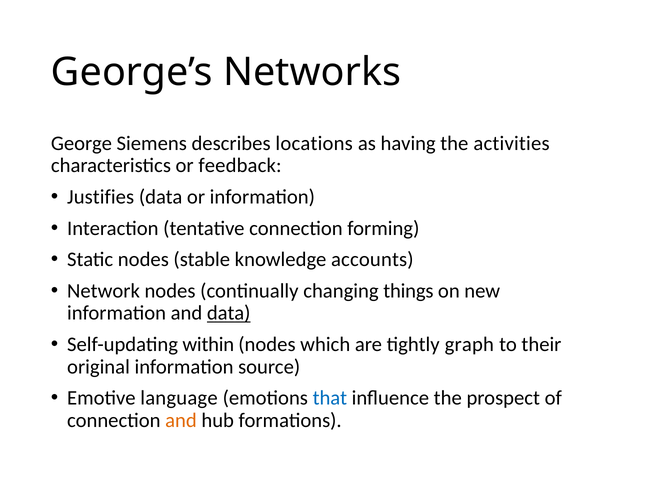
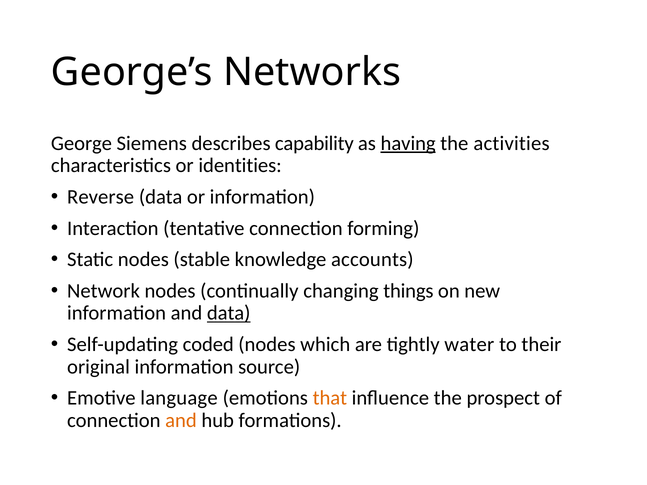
locations: locations -> capability
having underline: none -> present
feedback: feedback -> identities
Justifies: Justifies -> Reverse
within: within -> coded
graph: graph -> water
that colour: blue -> orange
